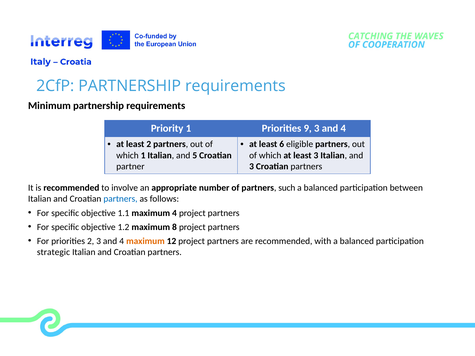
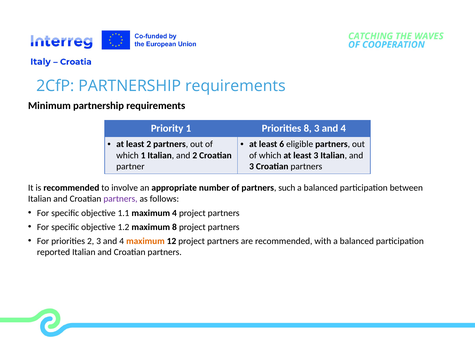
Priorities 9: 9 -> 8
and 5: 5 -> 2
partners at (120, 199) colour: blue -> purple
strategic: strategic -> reported
